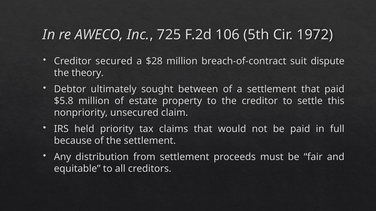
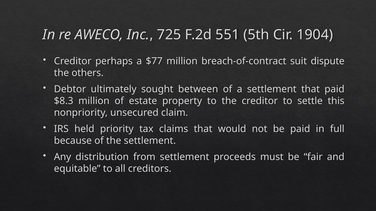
106: 106 -> 551
1972: 1972 -> 1904
secured: secured -> perhaps
$28: $28 -> $77
theory: theory -> others
$5.8: $5.8 -> $8.3
